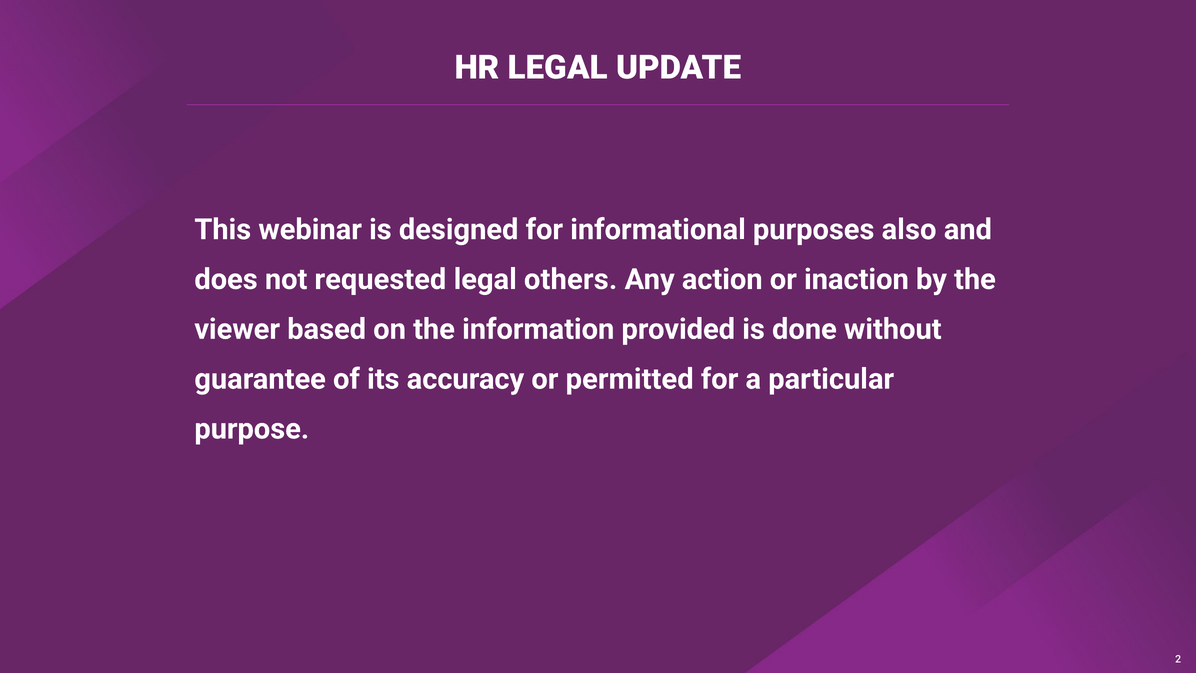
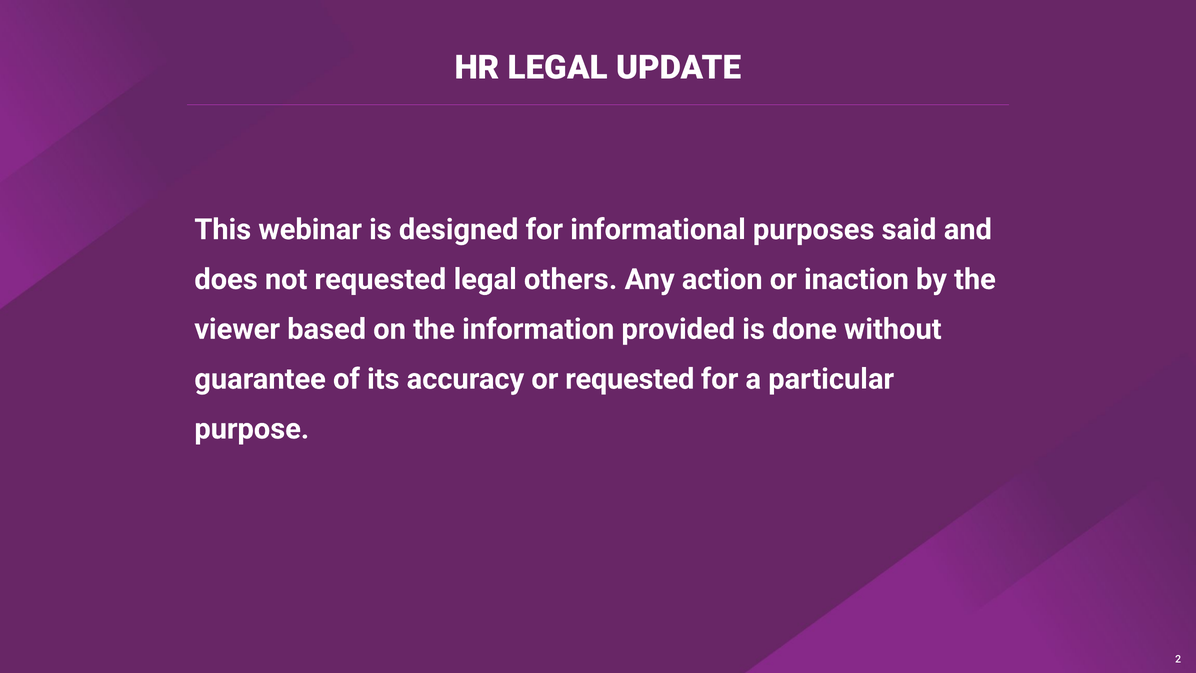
also: also -> said
or permitted: permitted -> requested
